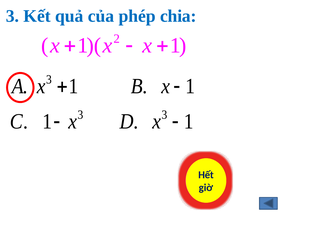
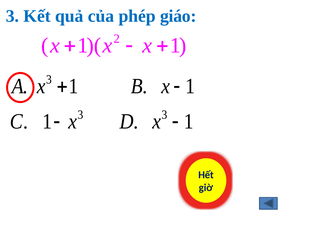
chia: chia -> giáo
